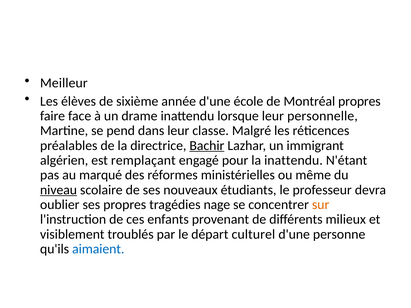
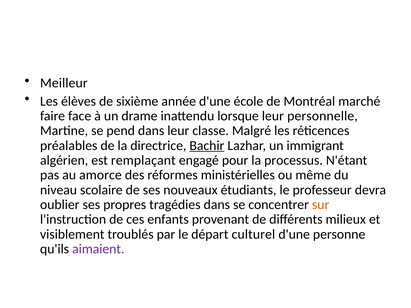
Montréal propres: propres -> marché
la inattendu: inattendu -> processus
marqué: marqué -> amorce
niveau underline: present -> none
tragédies nage: nage -> dans
aimaient colour: blue -> purple
